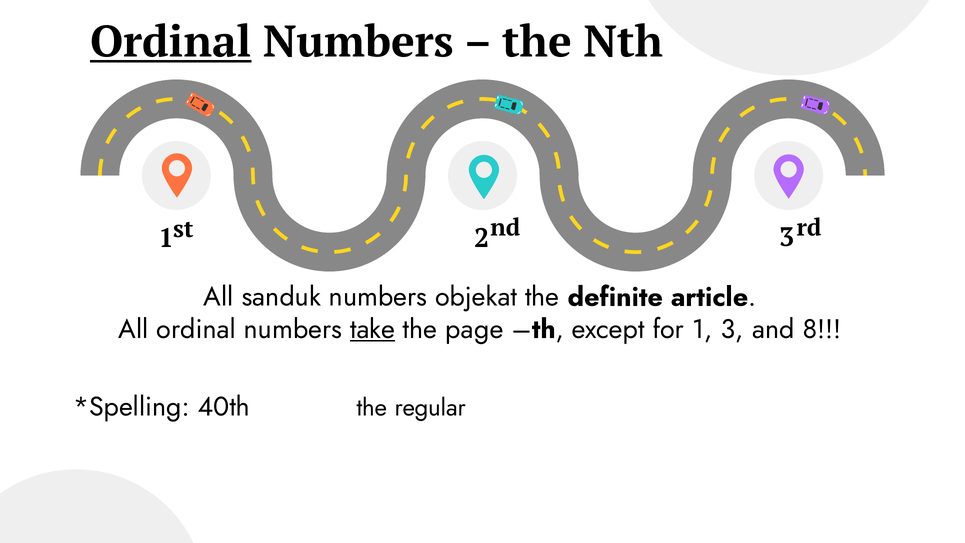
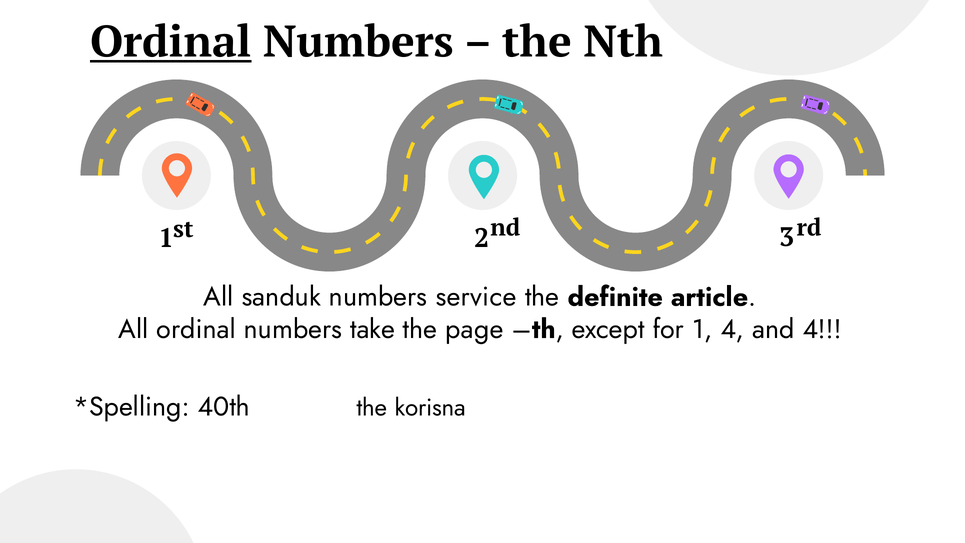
objekat: objekat -> service
take underline: present -> none
1 3: 3 -> 4
and 8: 8 -> 4
regular: regular -> korisna
